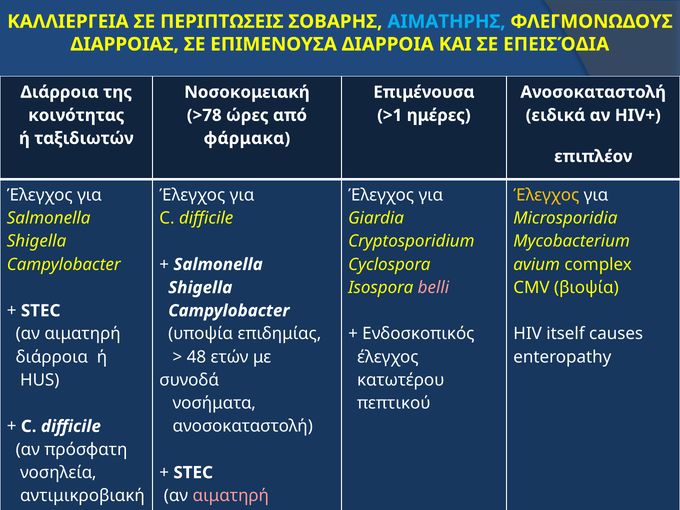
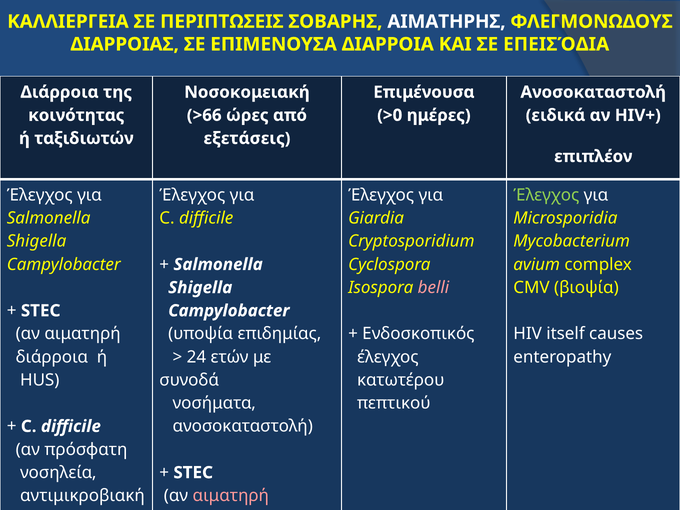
ΑΙΜΑΤΗΡΗΣ colour: light blue -> white
>78: >78 -> >66
>1: >1 -> >0
φάρμακα: φάρμακα -> εξετάσεις
Έλεγχος at (546, 195) colour: yellow -> light green
48: 48 -> 24
